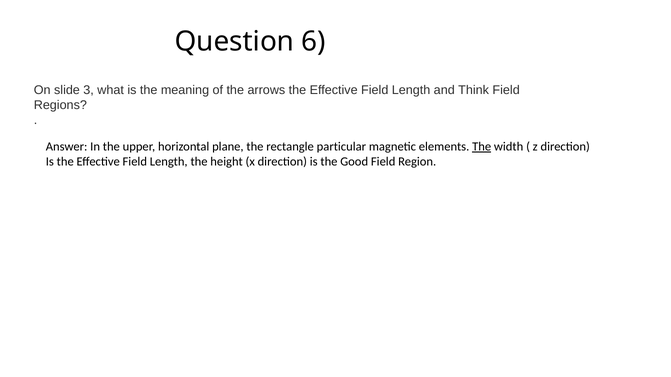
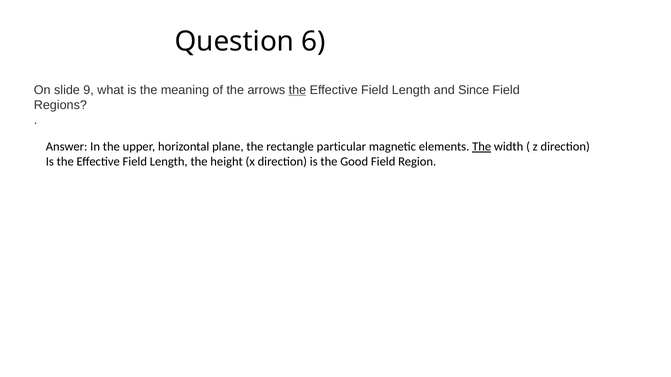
3: 3 -> 9
the at (297, 90) underline: none -> present
Think: Think -> Since
